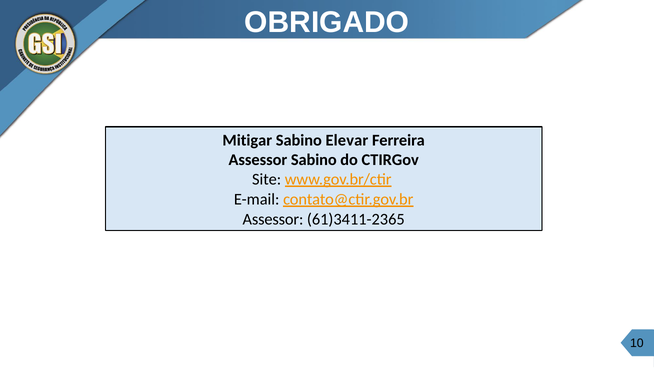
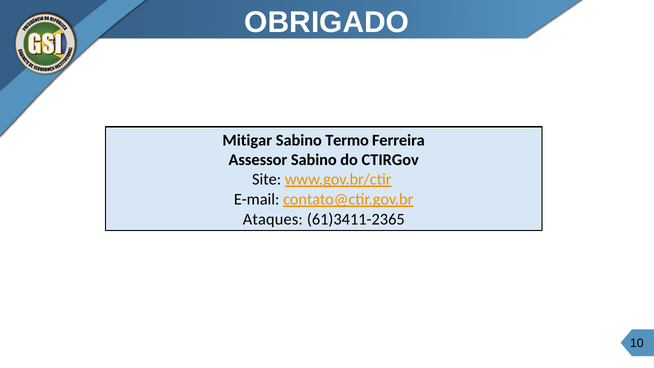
Elevar: Elevar -> Termo
Assessor at (273, 219): Assessor -> Ataques
